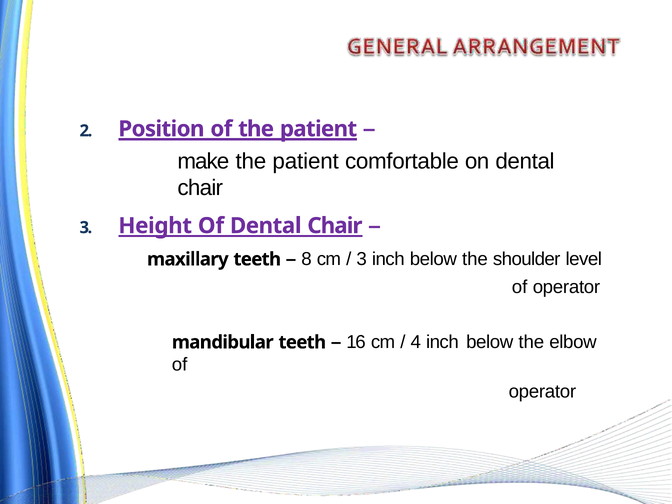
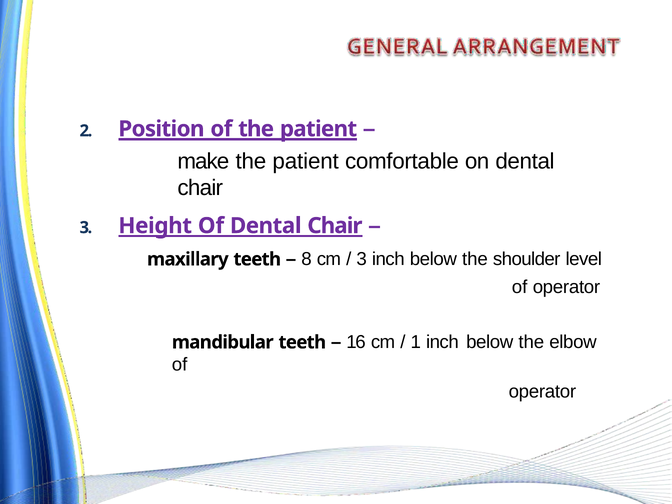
4: 4 -> 1
